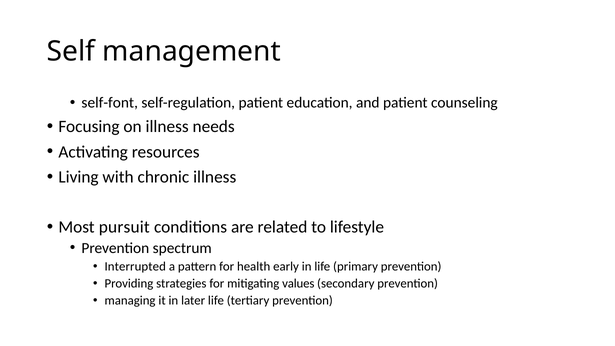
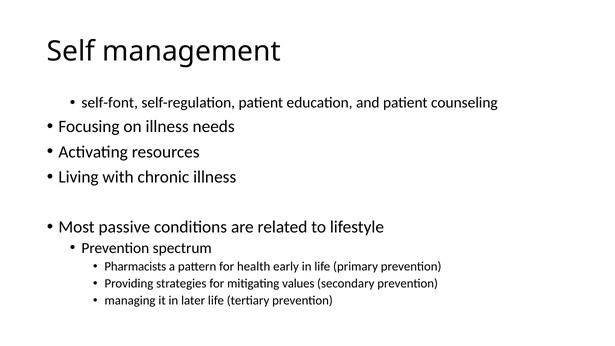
pursuit: pursuit -> passive
Interrupted: Interrupted -> Pharmacists
